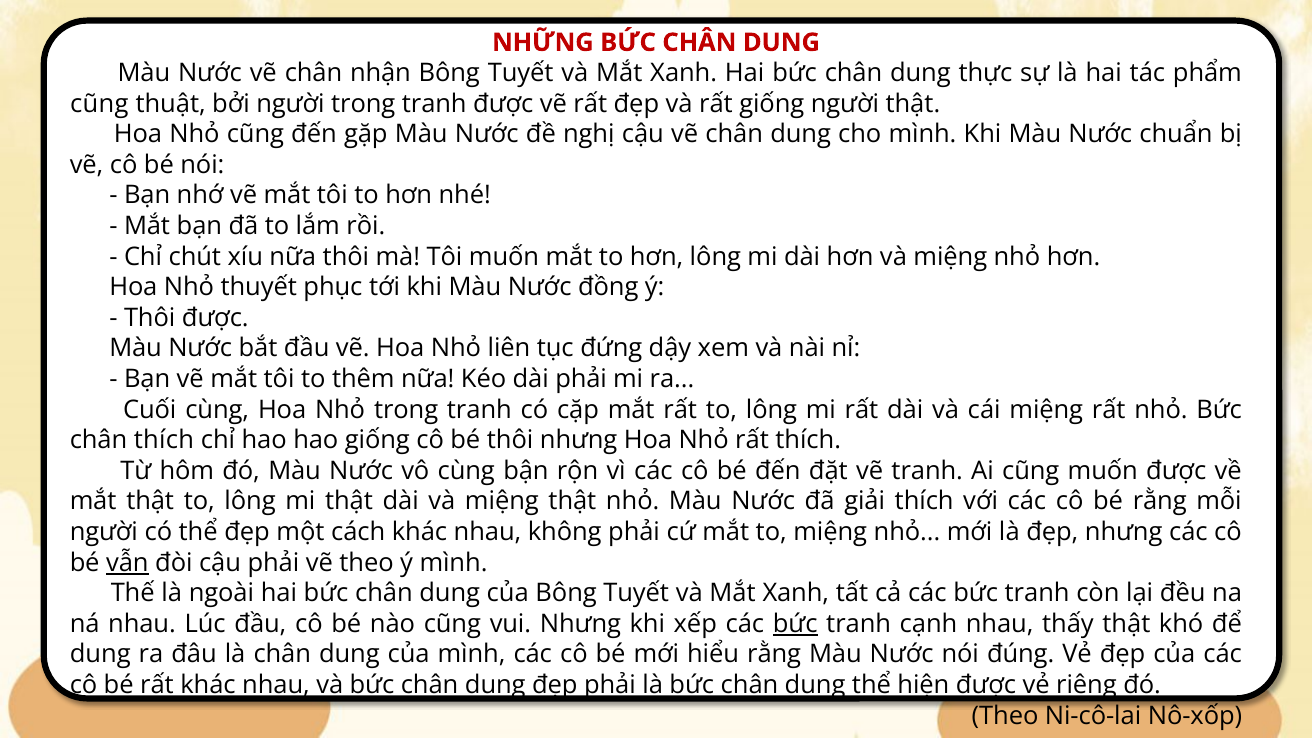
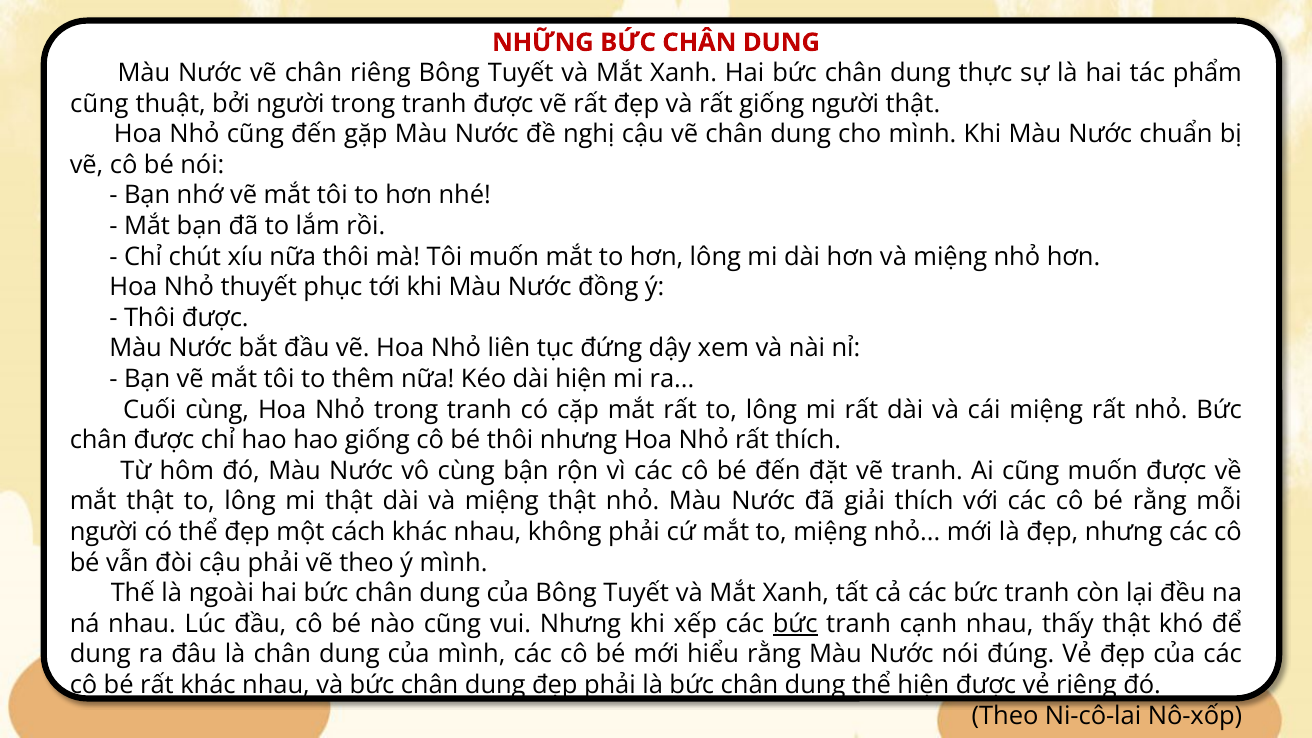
chân nhận: nhận -> riêng
dài phải: phải -> hiện
chân thích: thích -> được
vẫn underline: present -> none
